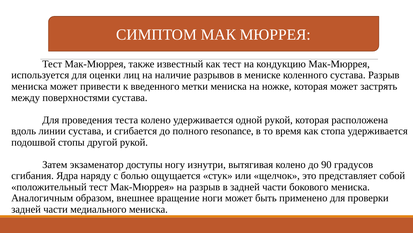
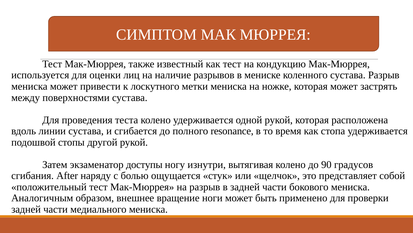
введенного: введенного -> лоскутного
Ядра: Ядра -> After
